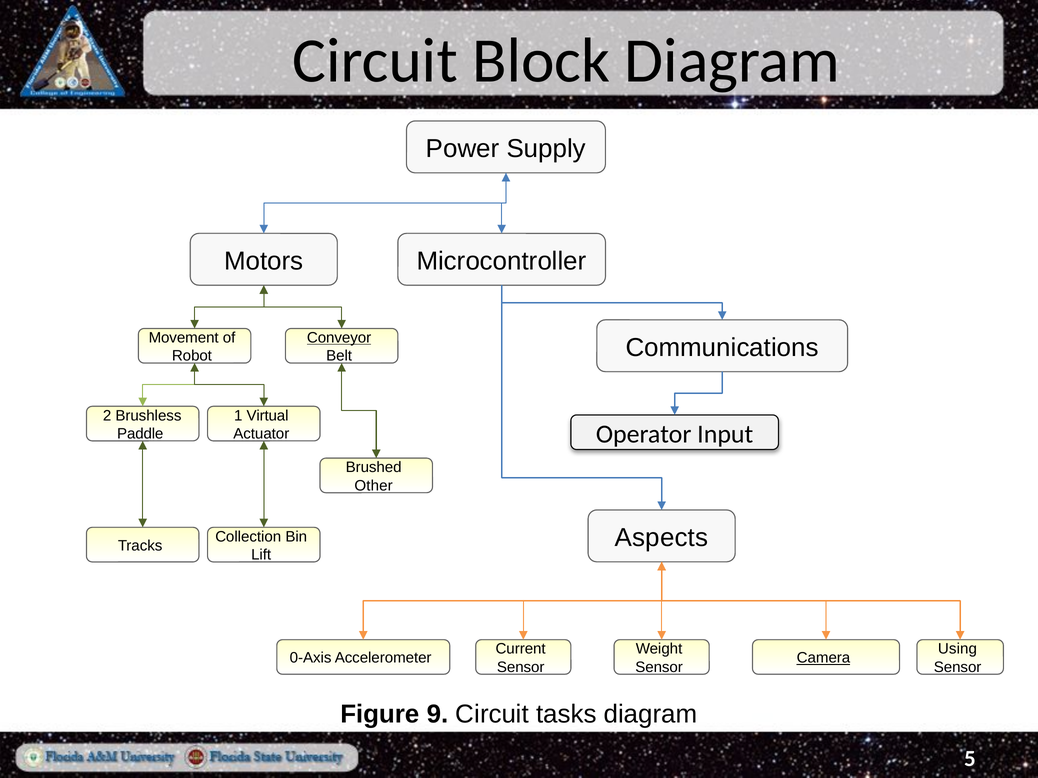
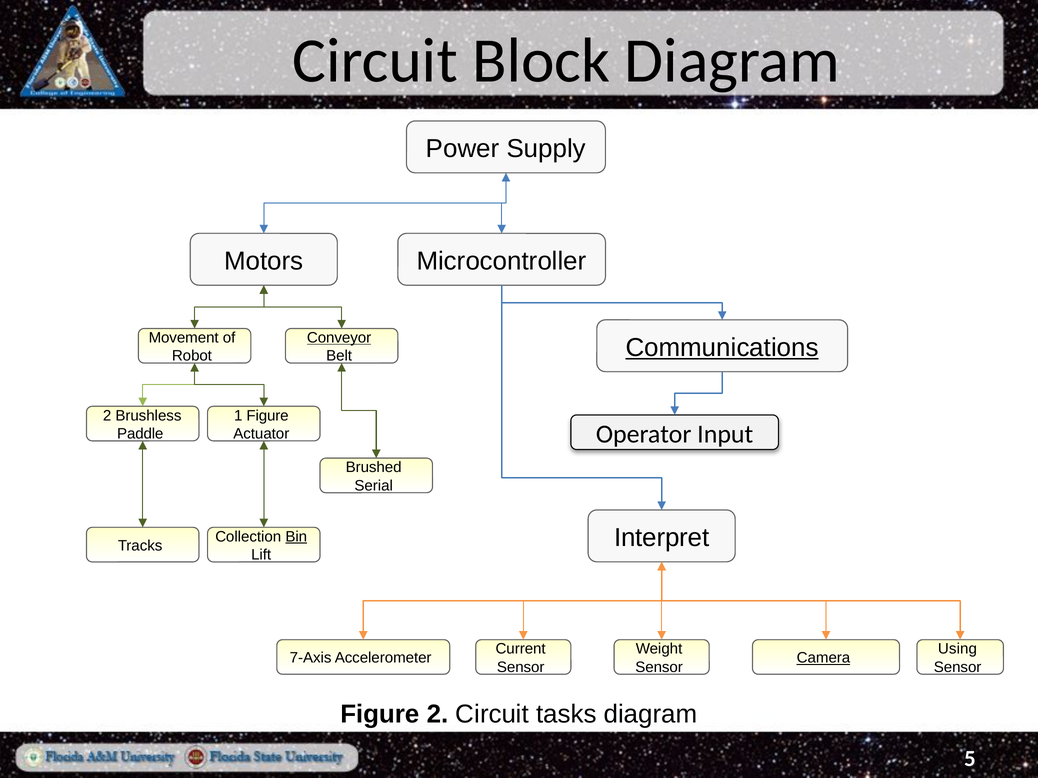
Communications underline: none -> present
1 Virtual: Virtual -> Figure
Other: Other -> Serial
Aspects: Aspects -> Interpret
Bin underline: none -> present
0-Axis: 0-Axis -> 7-Axis
Figure 9: 9 -> 2
